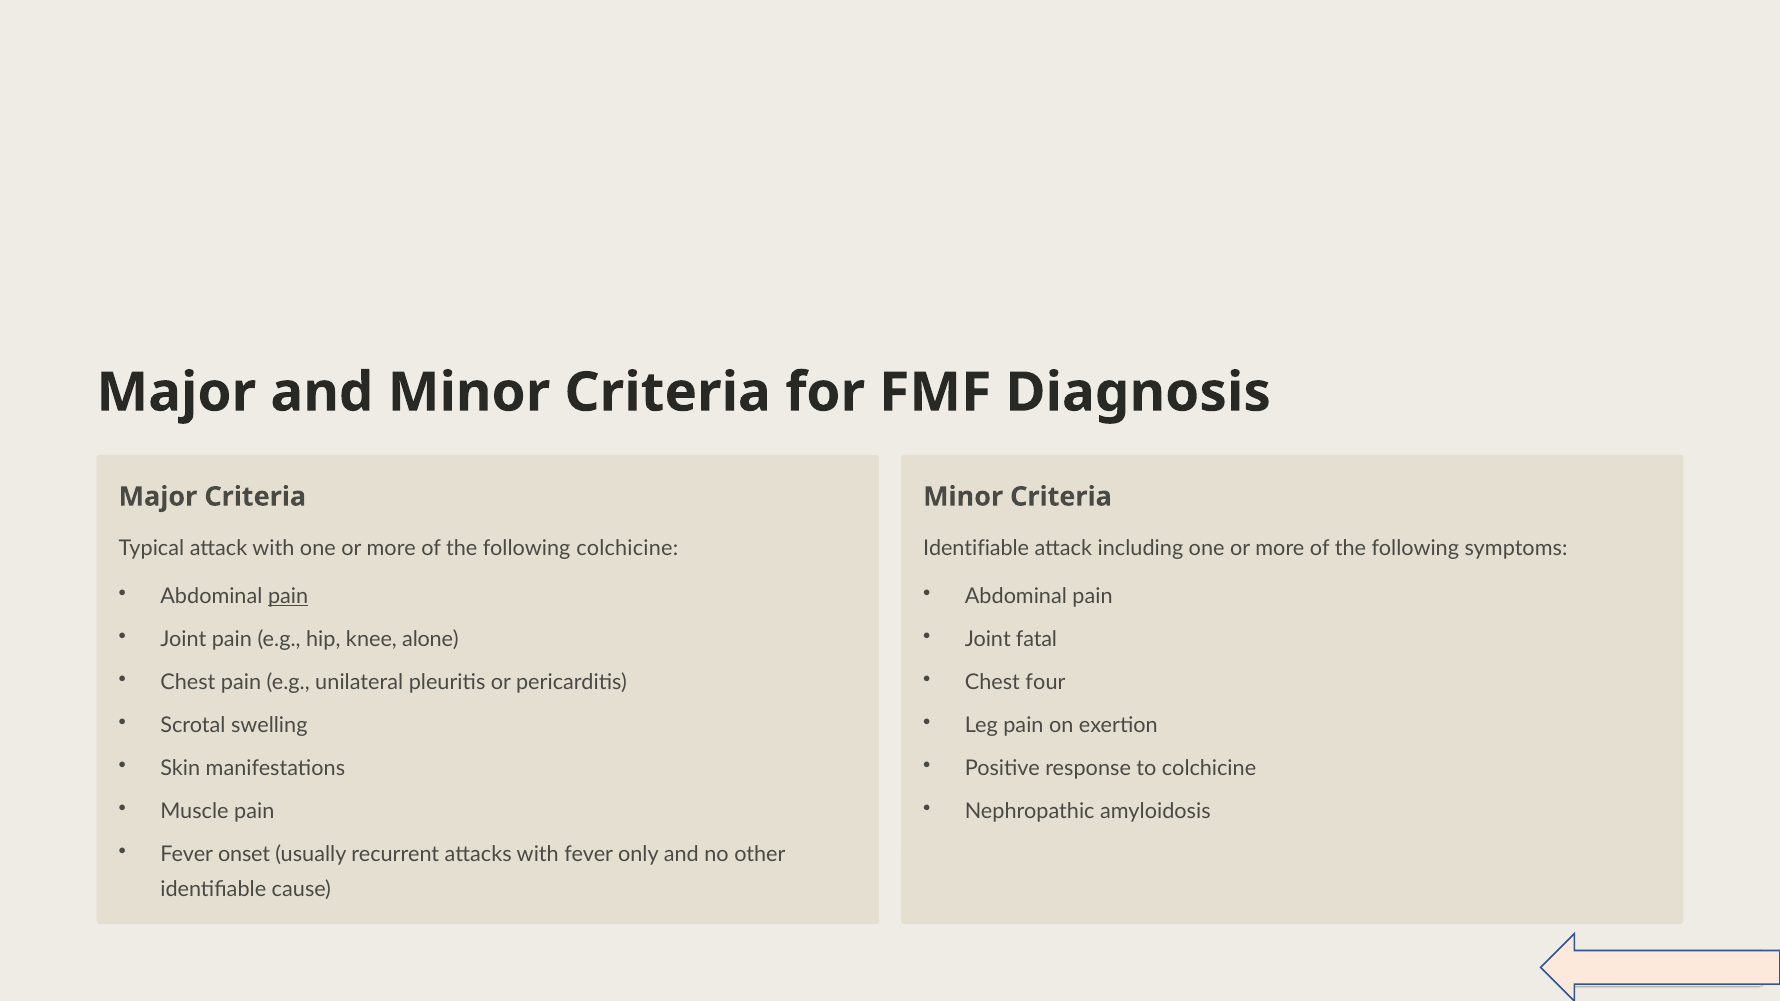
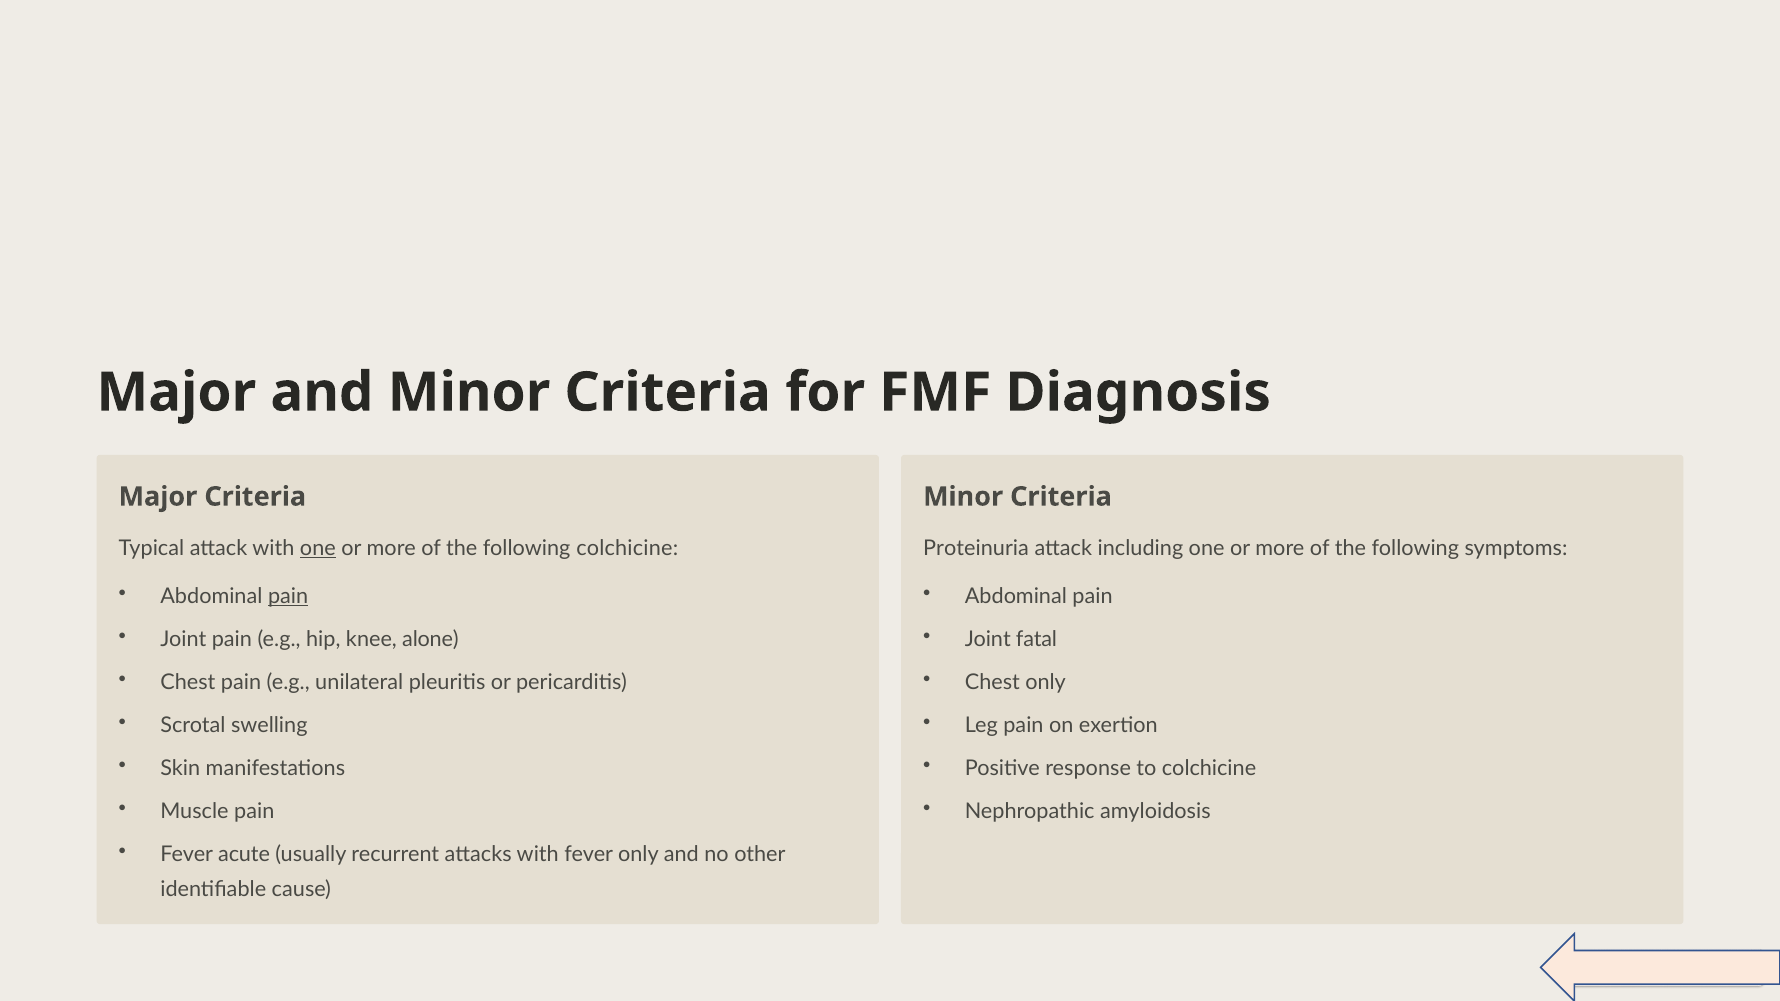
one at (318, 548) underline: none -> present
Identifiable at (976, 548): Identifiable -> Proteinuria
Chest four: four -> only
onset: onset -> acute
